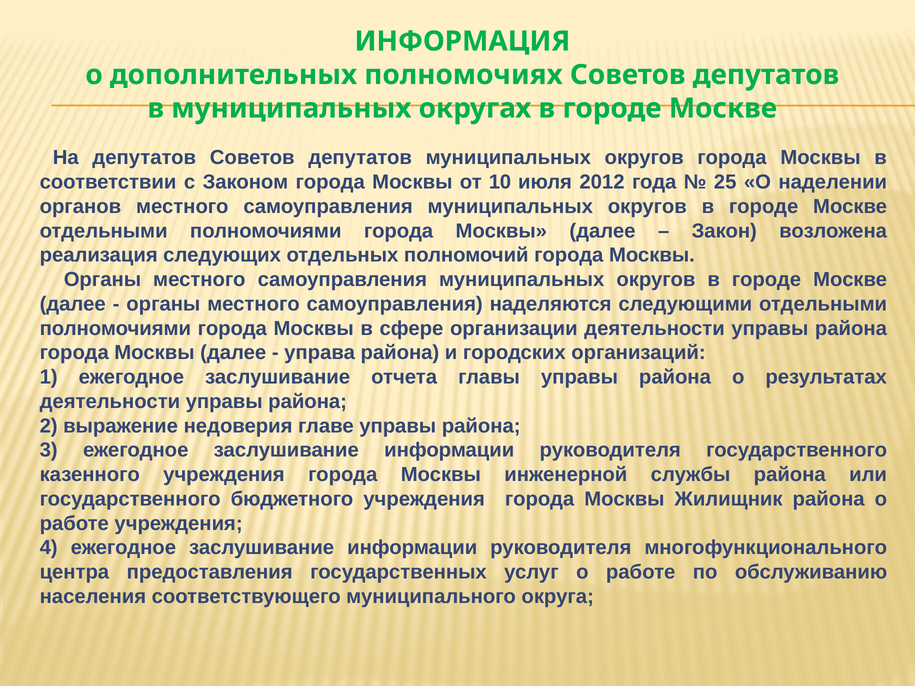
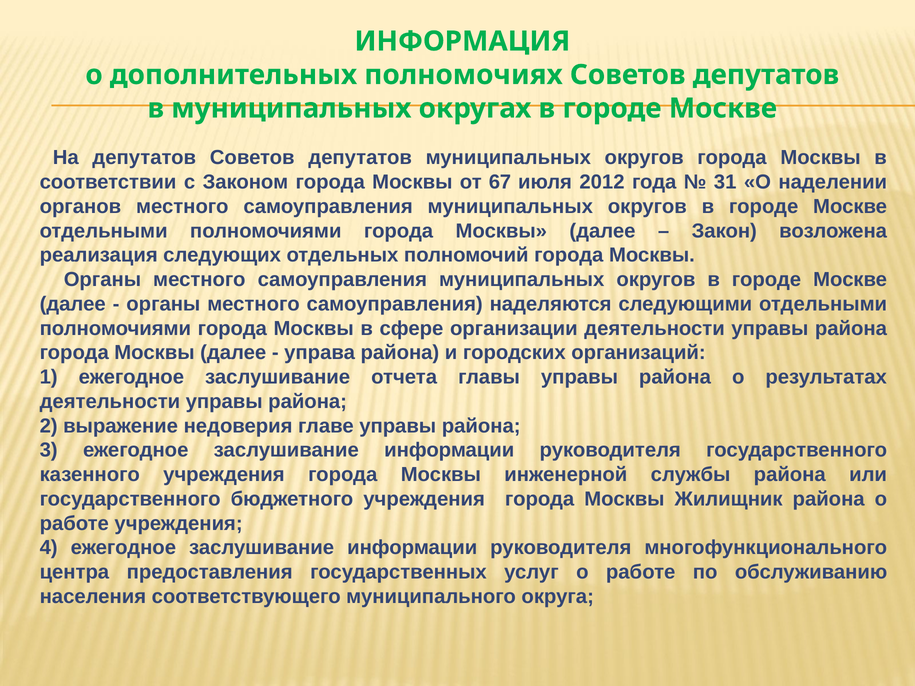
10: 10 -> 67
25: 25 -> 31
